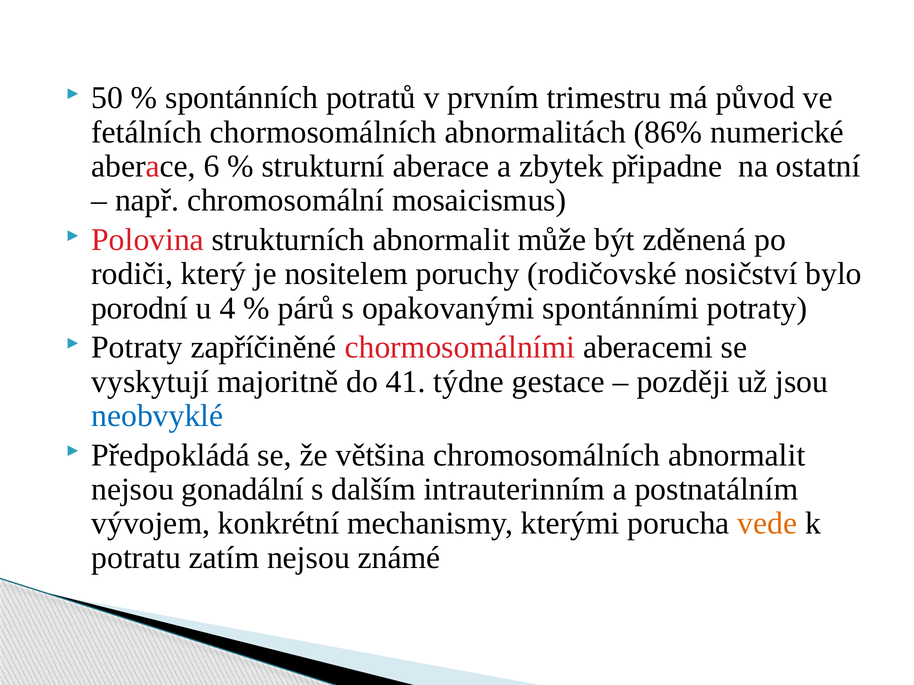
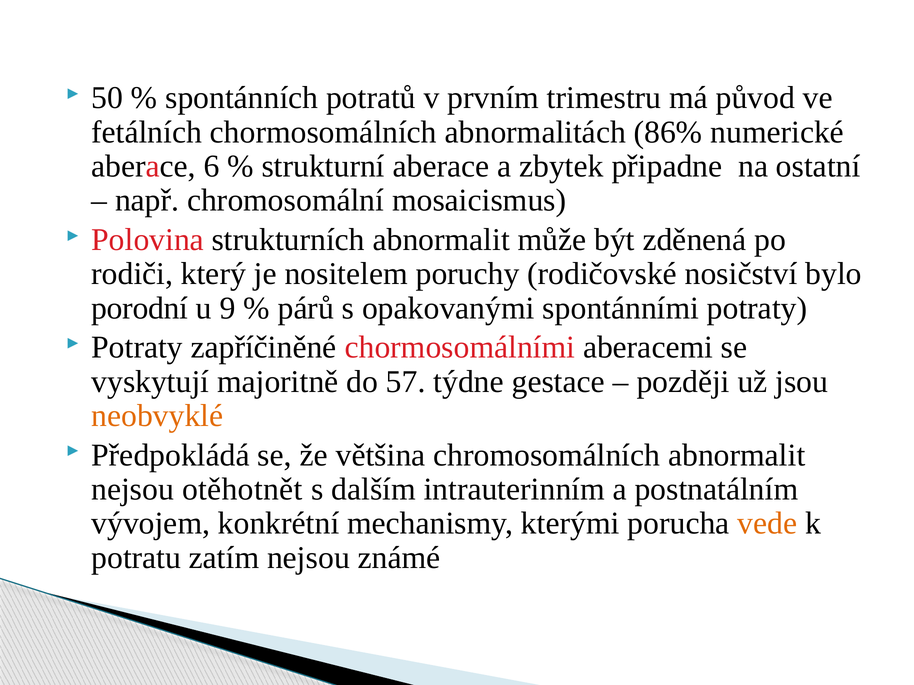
4: 4 -> 9
41: 41 -> 57
neobvyklé colour: blue -> orange
gonadální: gonadální -> otěhotnět
